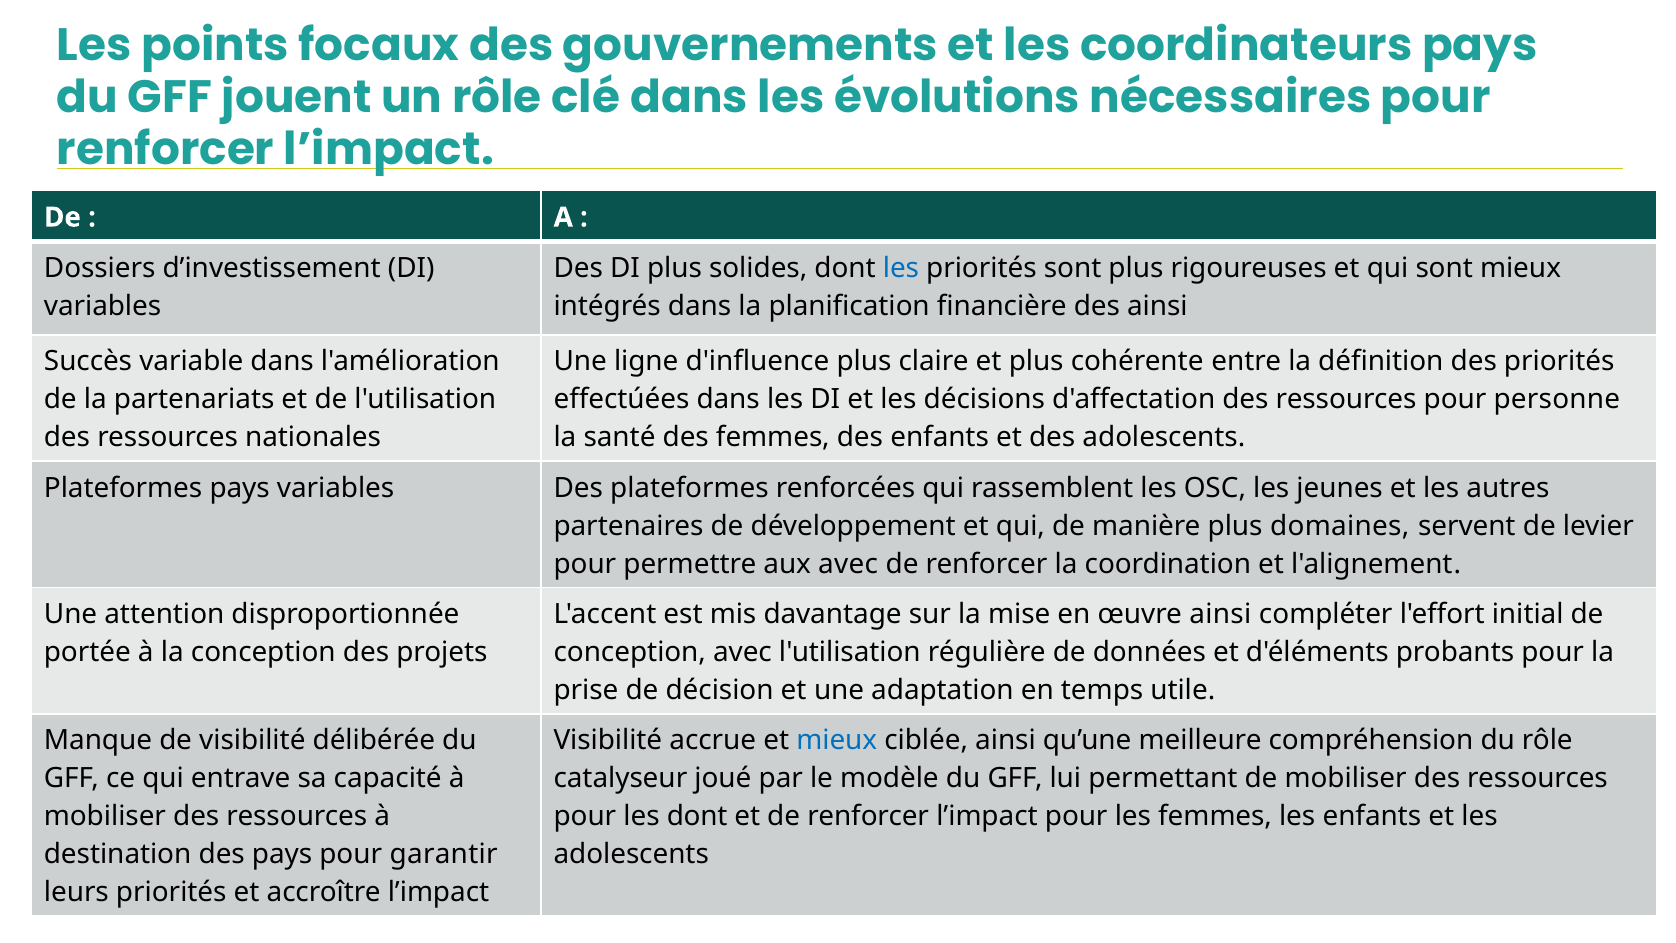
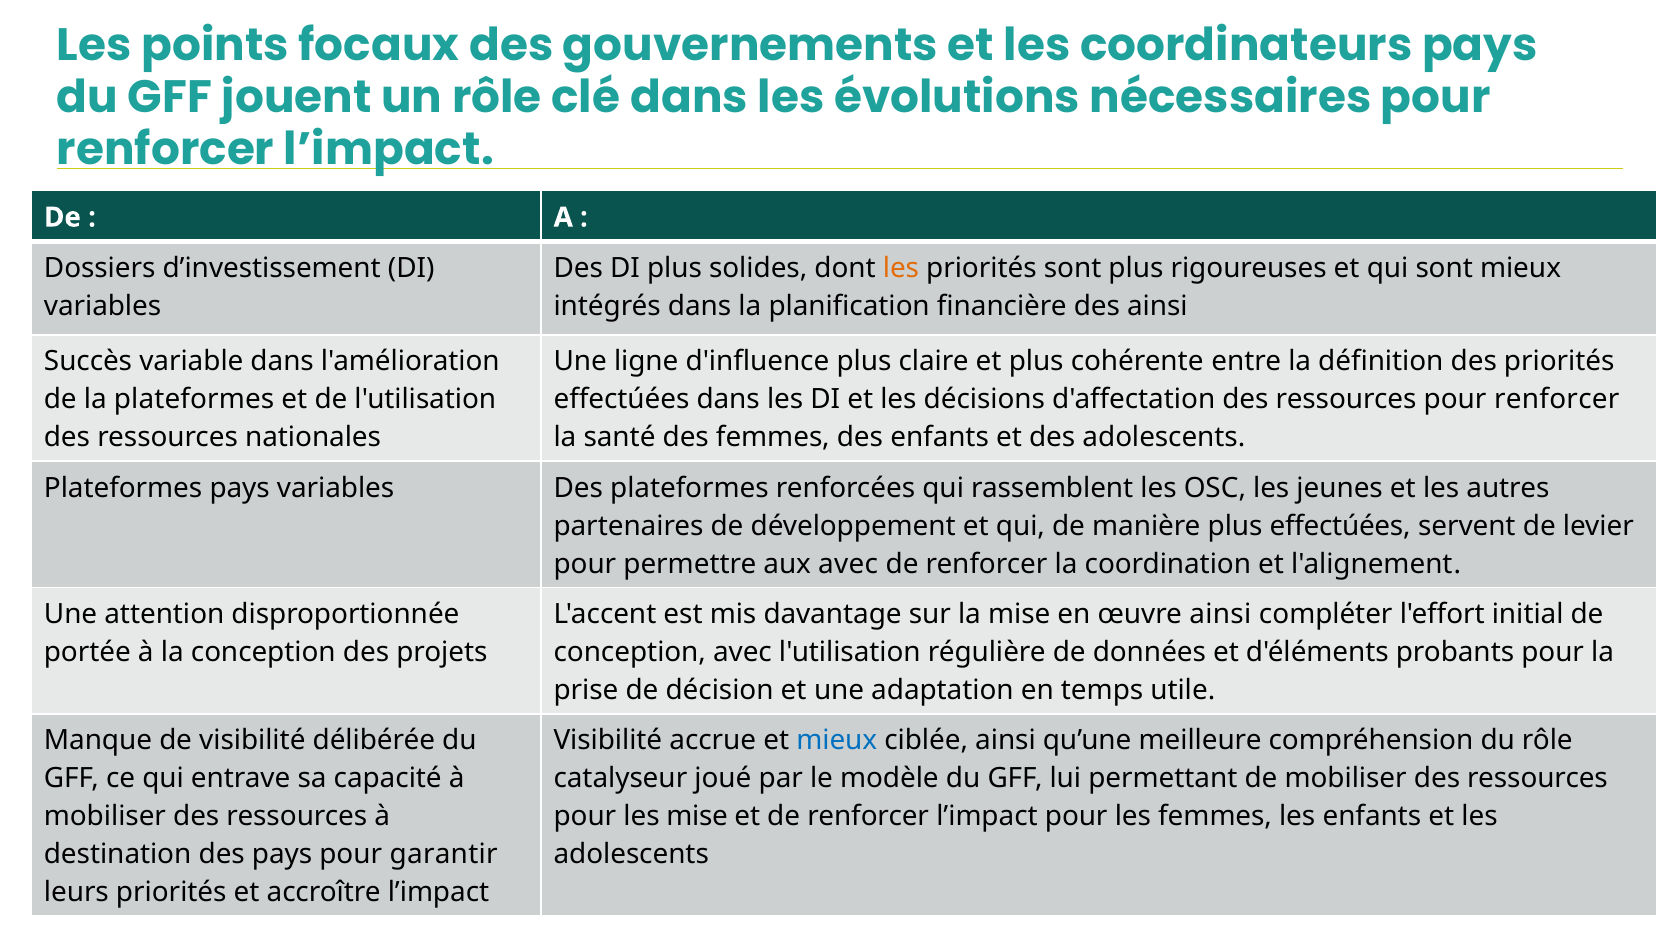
les at (901, 269) colour: blue -> orange
la partenariats: partenariats -> plateformes
ressources pour personne: personne -> renforcer
plus domaines: domaines -> effectúées
les dont: dont -> mise
